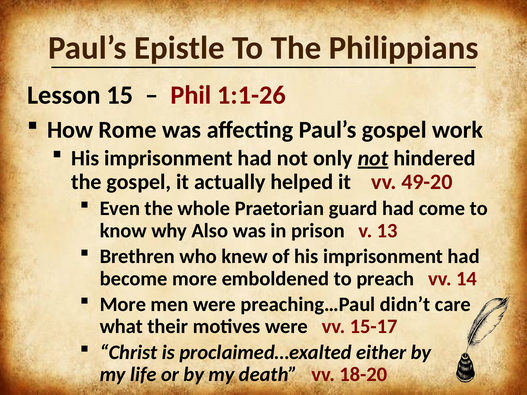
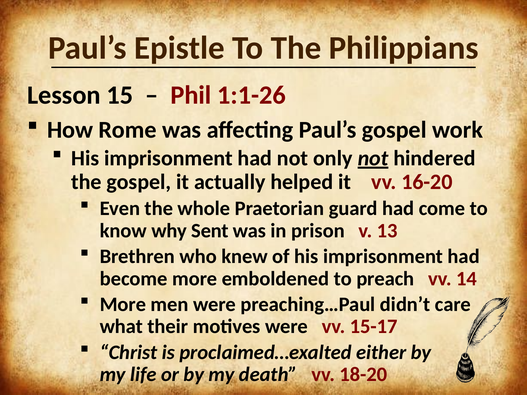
49-20: 49-20 -> 16-20
Also: Also -> Sent
